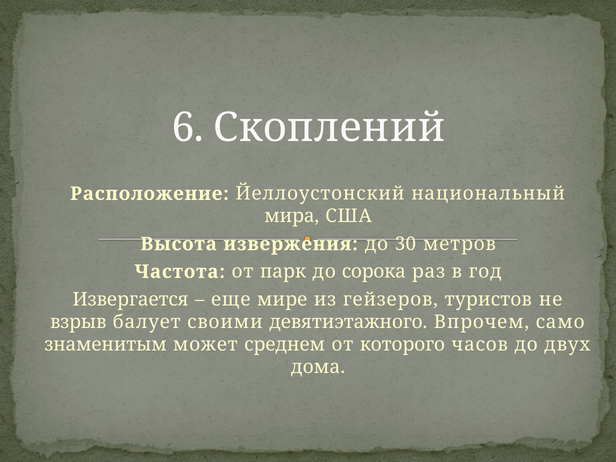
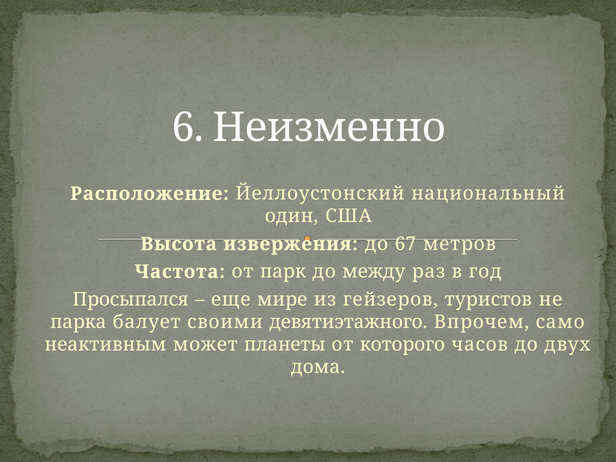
Скоплений: Скоплений -> Неизменно
мира: мира -> один
30: 30 -> 67
сорока: сорока -> между
Извергается: Извергается -> Просыпался
взрыв: взрыв -> парка
знаменитым: знаменитым -> неактивным
среднем: среднем -> планеты
